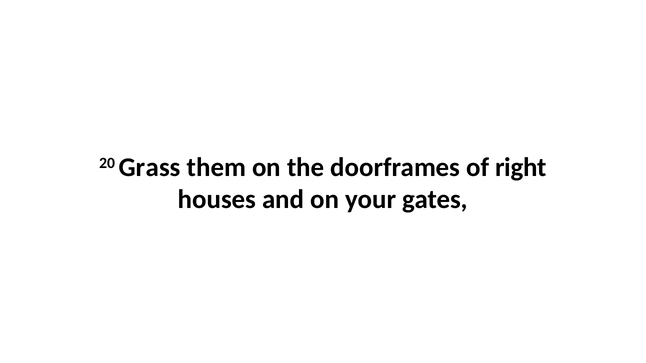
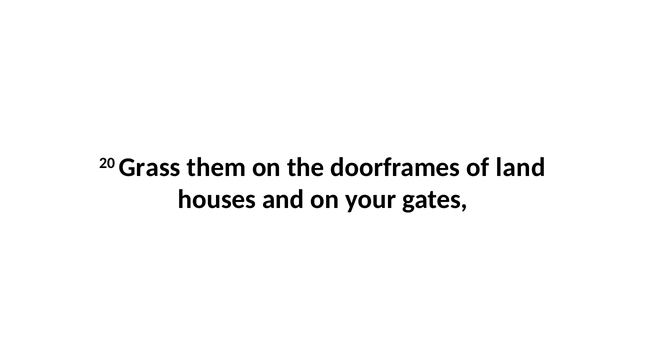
right: right -> land
